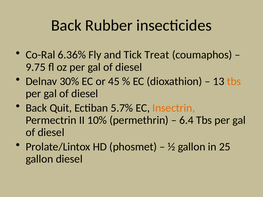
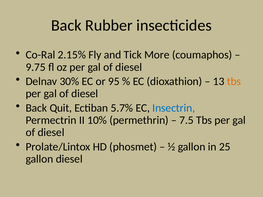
6.36%: 6.36% -> 2.15%
Treat: Treat -> More
45: 45 -> 95
Insectrin colour: orange -> blue
6.4: 6.4 -> 7.5
